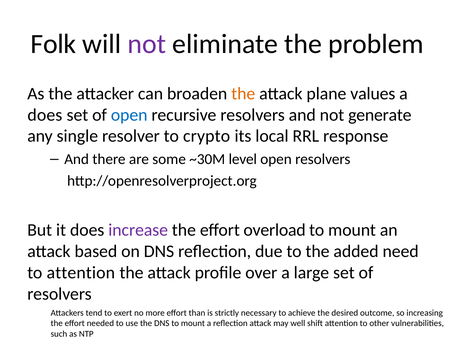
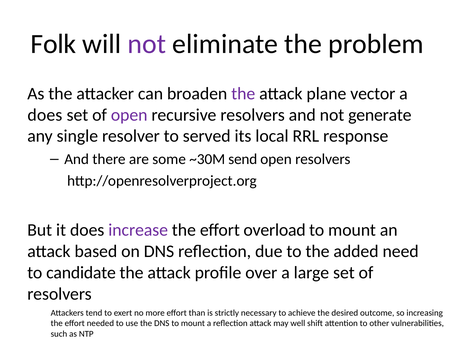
the at (243, 94) colour: orange -> purple
values: values -> vector
open at (129, 115) colour: blue -> purple
crypto: crypto -> served
level: level -> send
to attention: attention -> candidate
